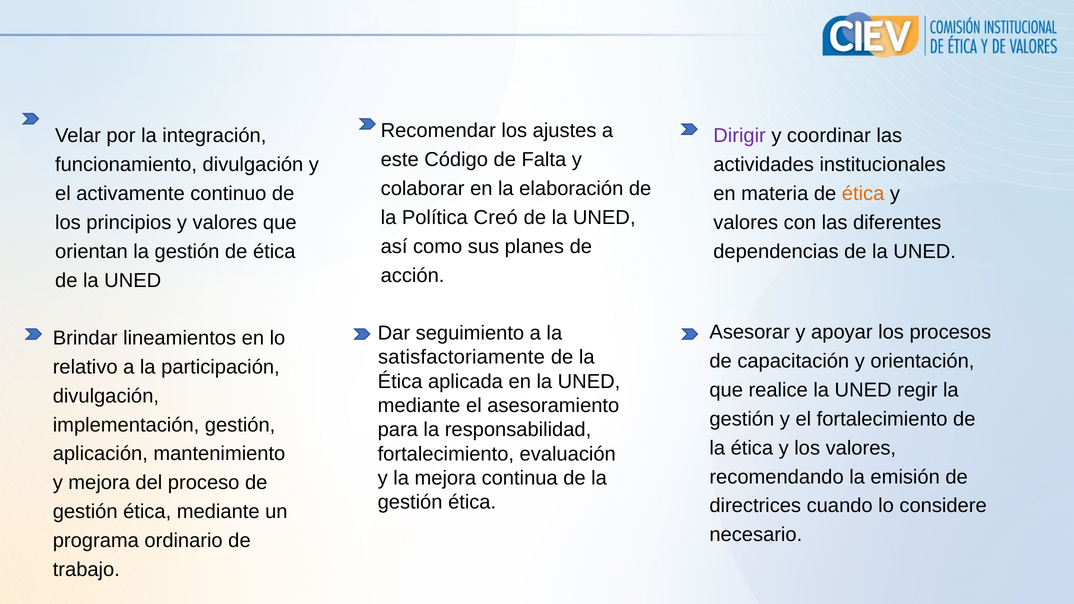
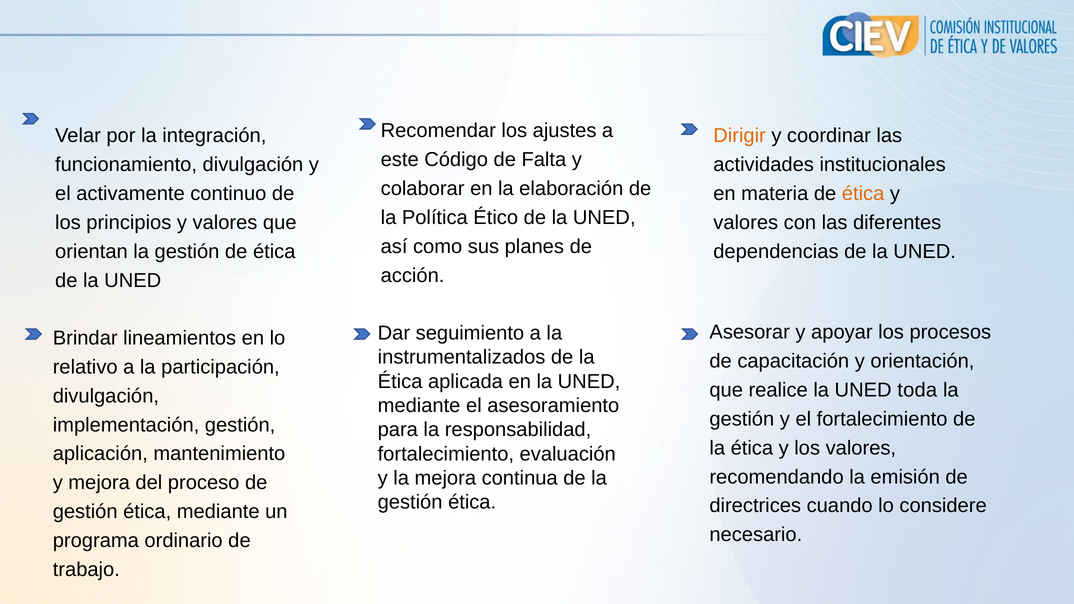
Dirigir colour: purple -> orange
Creó: Creó -> Ético
satisfactoriamente: satisfactoriamente -> instrumentalizados
regir: regir -> toda
